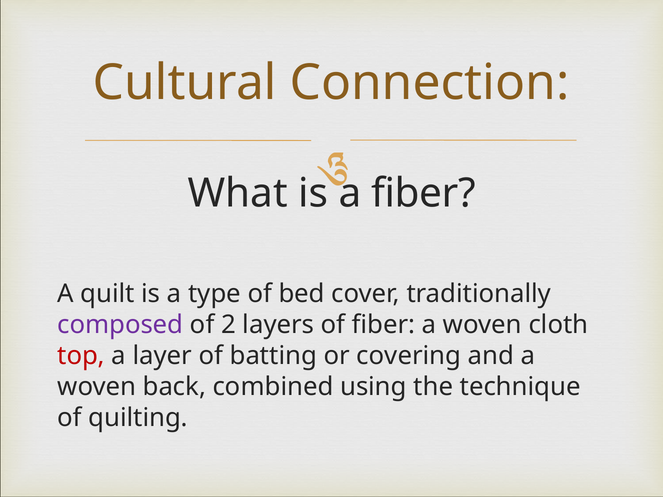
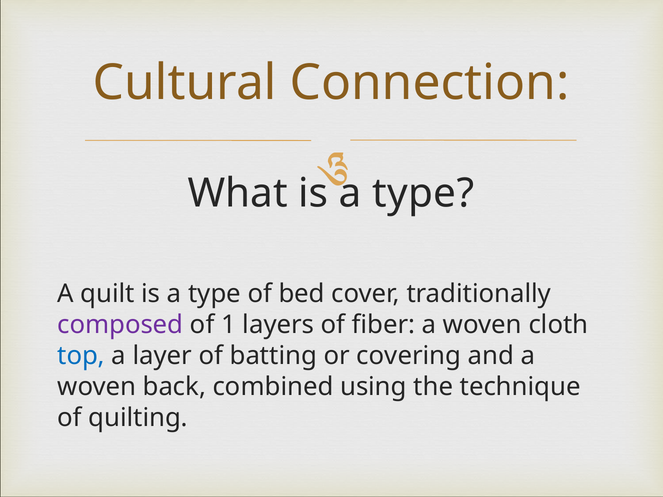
What is a fiber: fiber -> type
2: 2 -> 1
top colour: red -> blue
